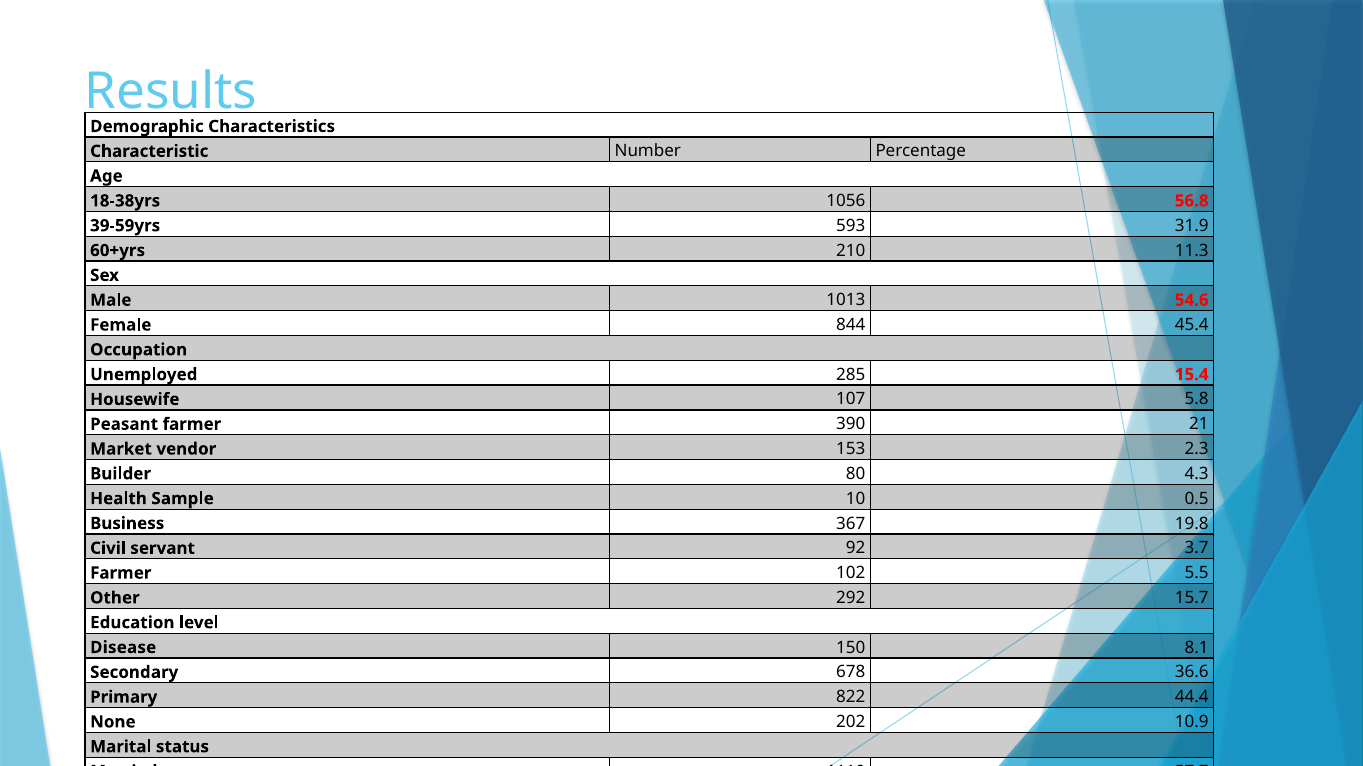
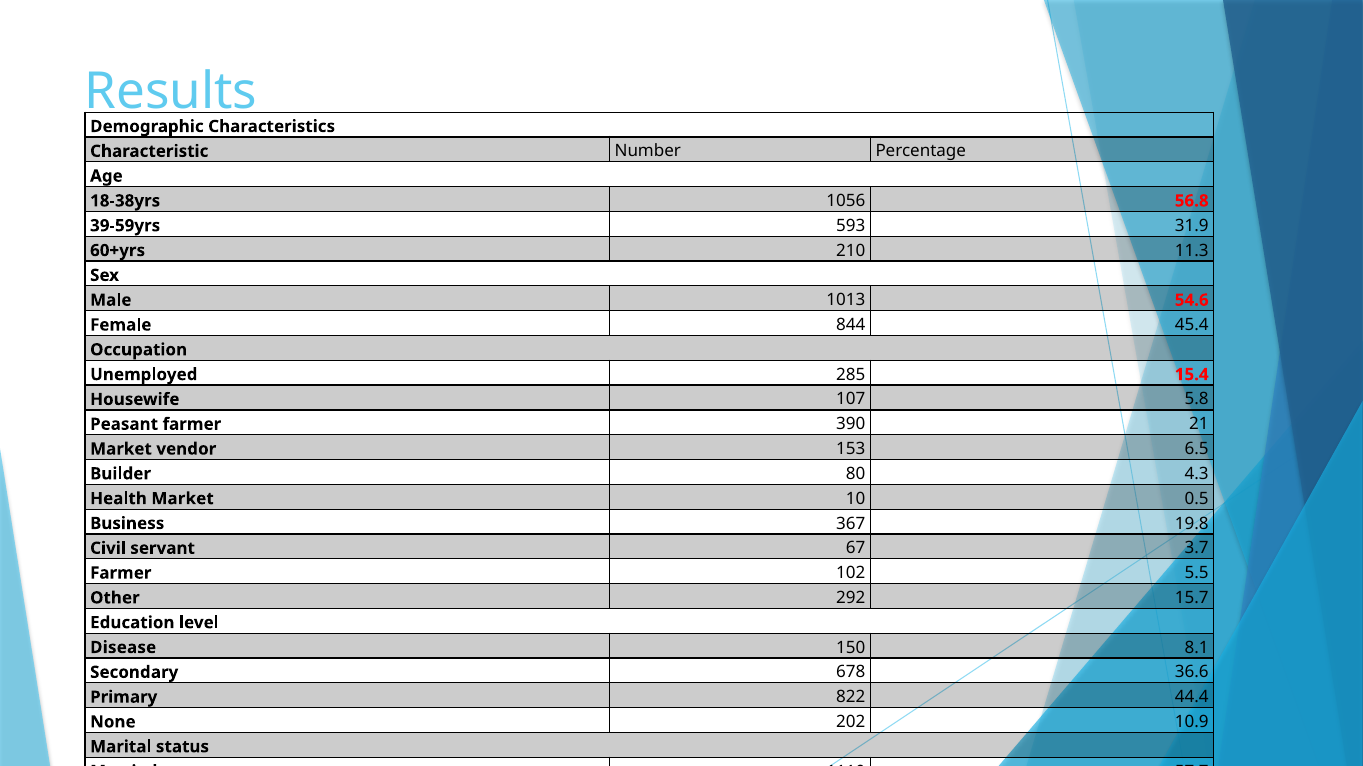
2.3: 2.3 -> 6.5
Health Sample: Sample -> Market
92: 92 -> 67
